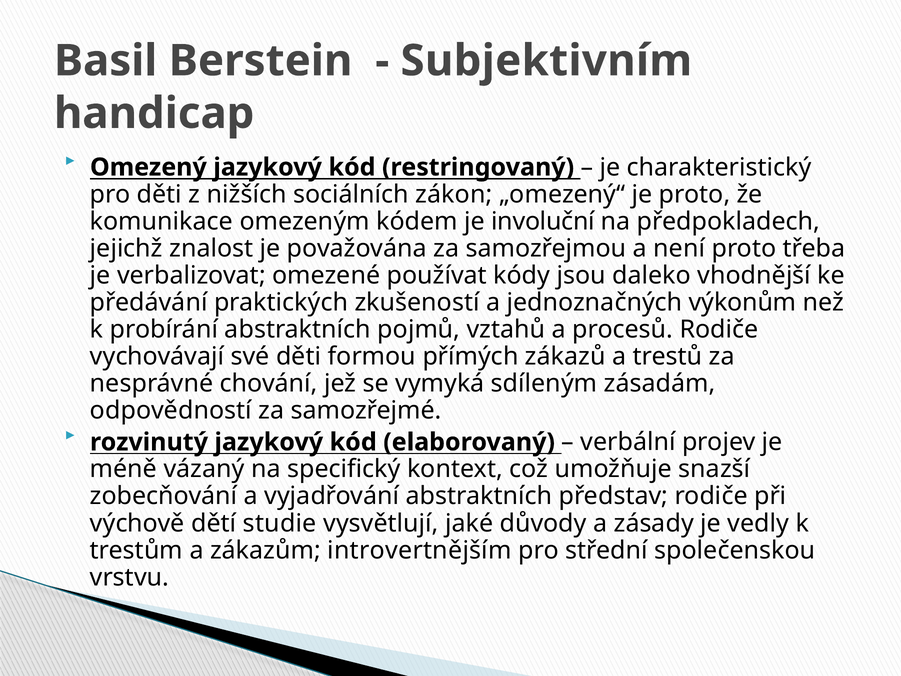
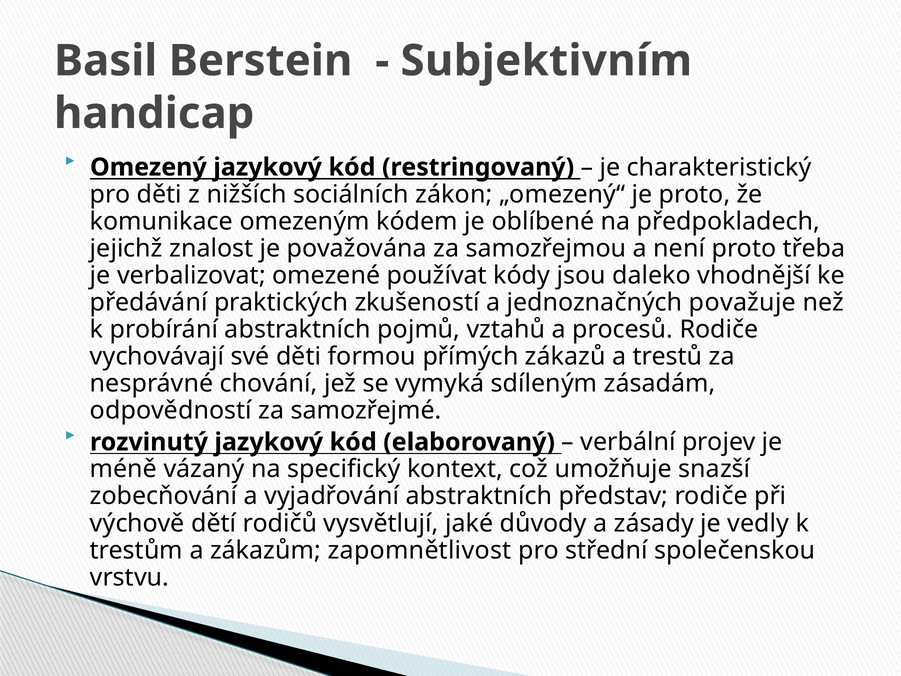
involuční: involuční -> oblíbené
výkonům: výkonům -> považuje
studie: studie -> rodičů
introvertnějším: introvertnějším -> zapomnětlivost
